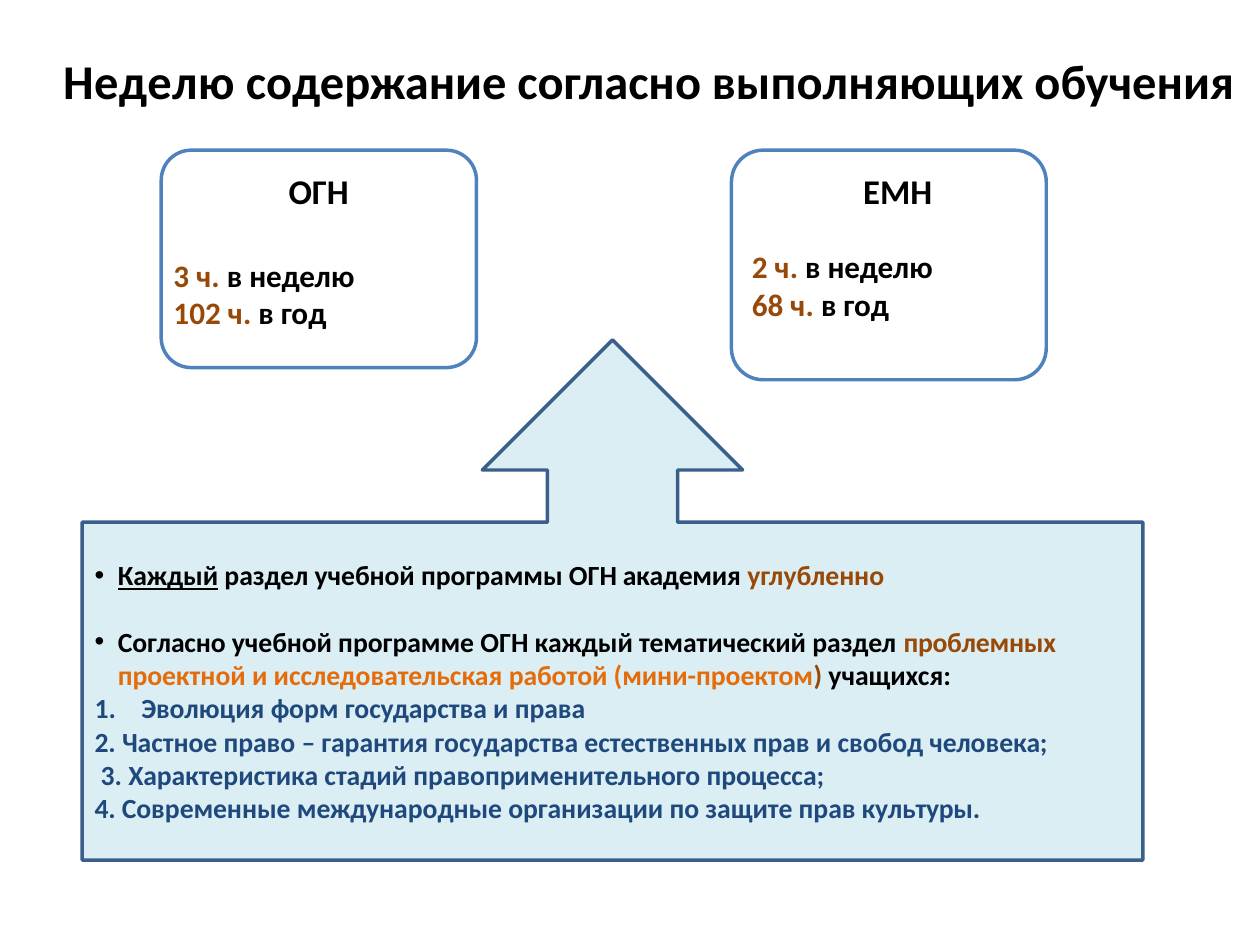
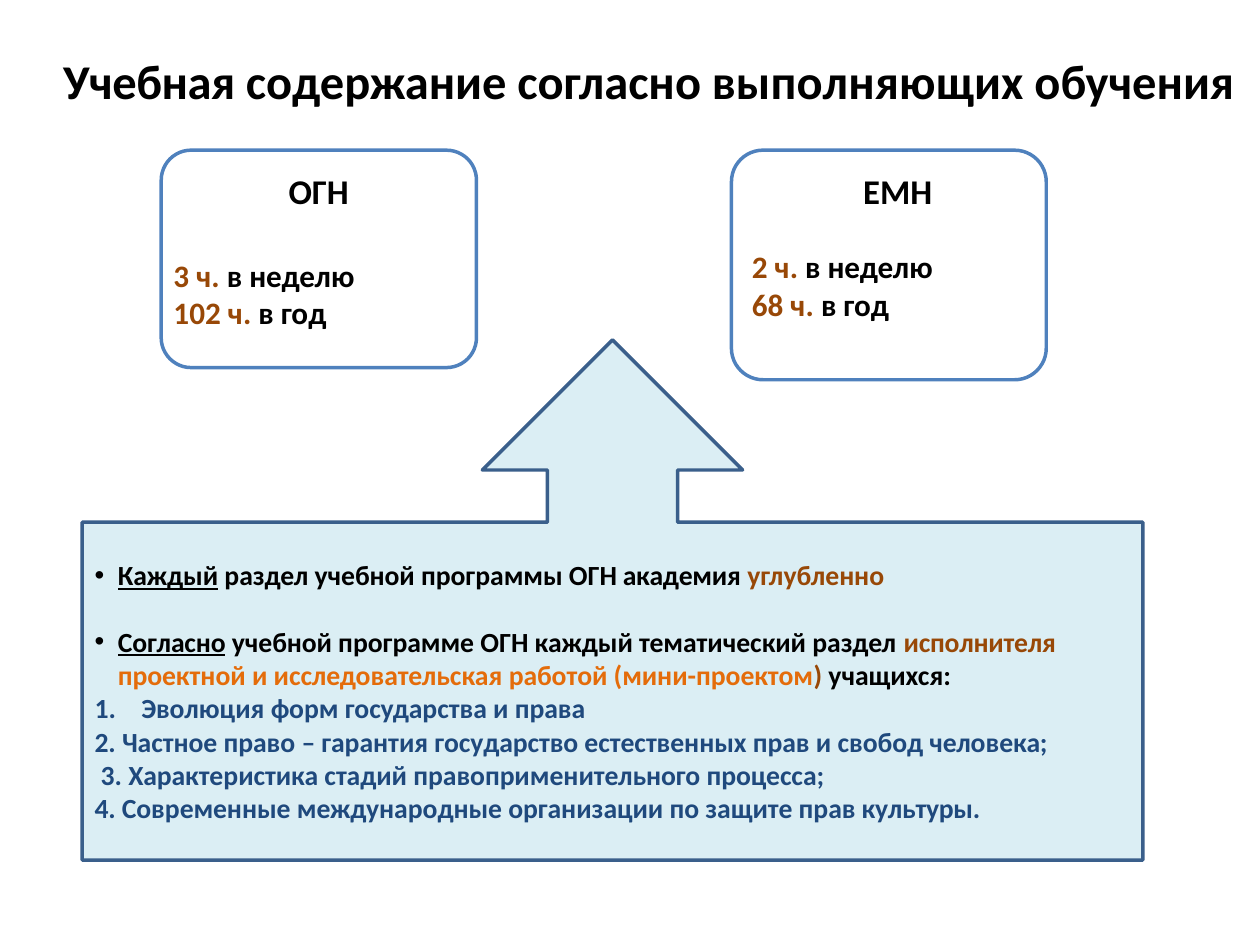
Неделю at (149, 84): Неделю -> Учебная
Согласно at (172, 643) underline: none -> present
проблемных: проблемных -> исполнителя
гарантия государства: государства -> государство
